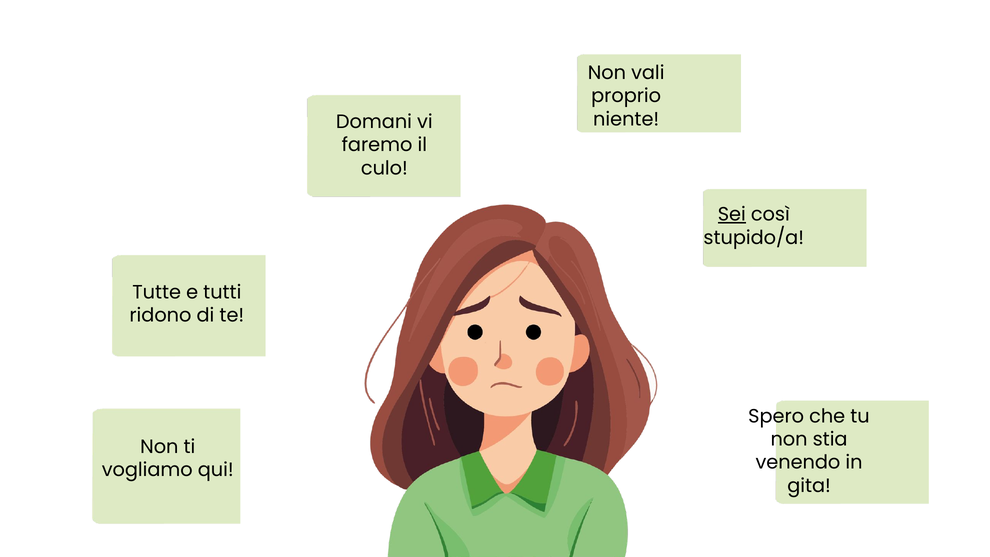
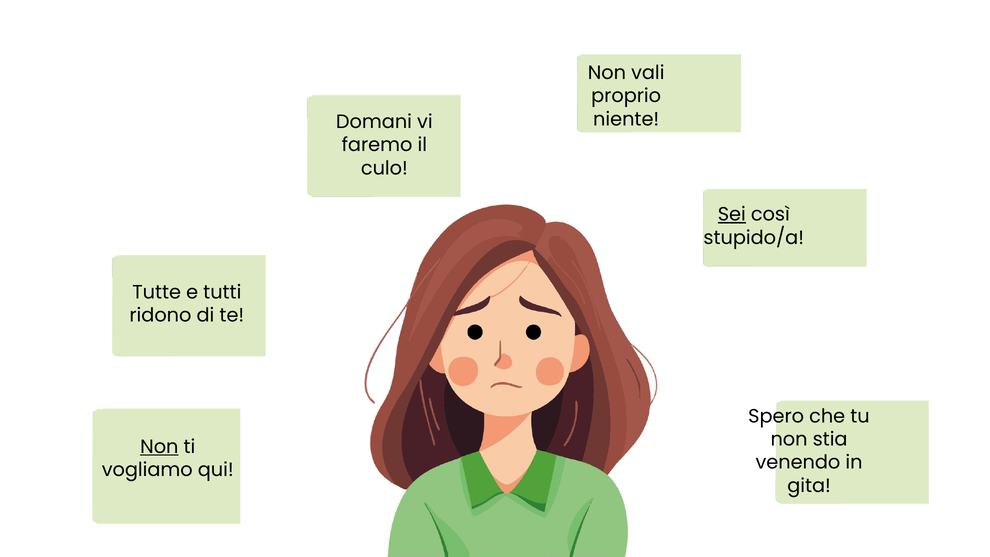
Non at (159, 447) underline: none -> present
